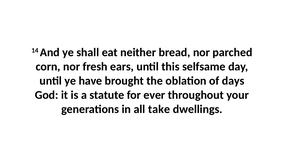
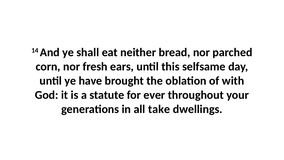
days: days -> with
